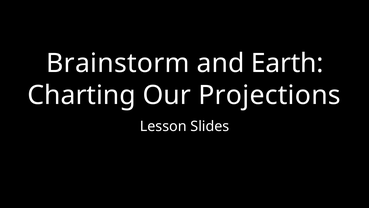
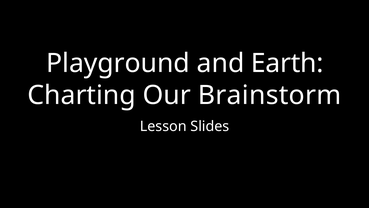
Brainstorm: Brainstorm -> Playground
Projections: Projections -> Brainstorm
